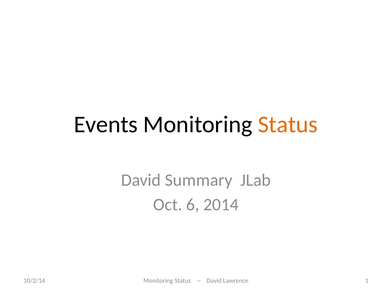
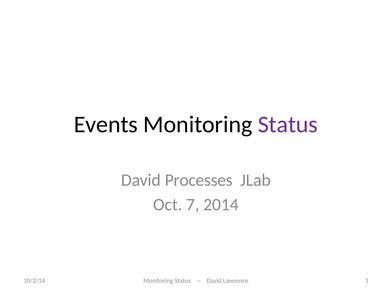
Status at (288, 125) colour: orange -> purple
Summary: Summary -> Processes
6: 6 -> 7
